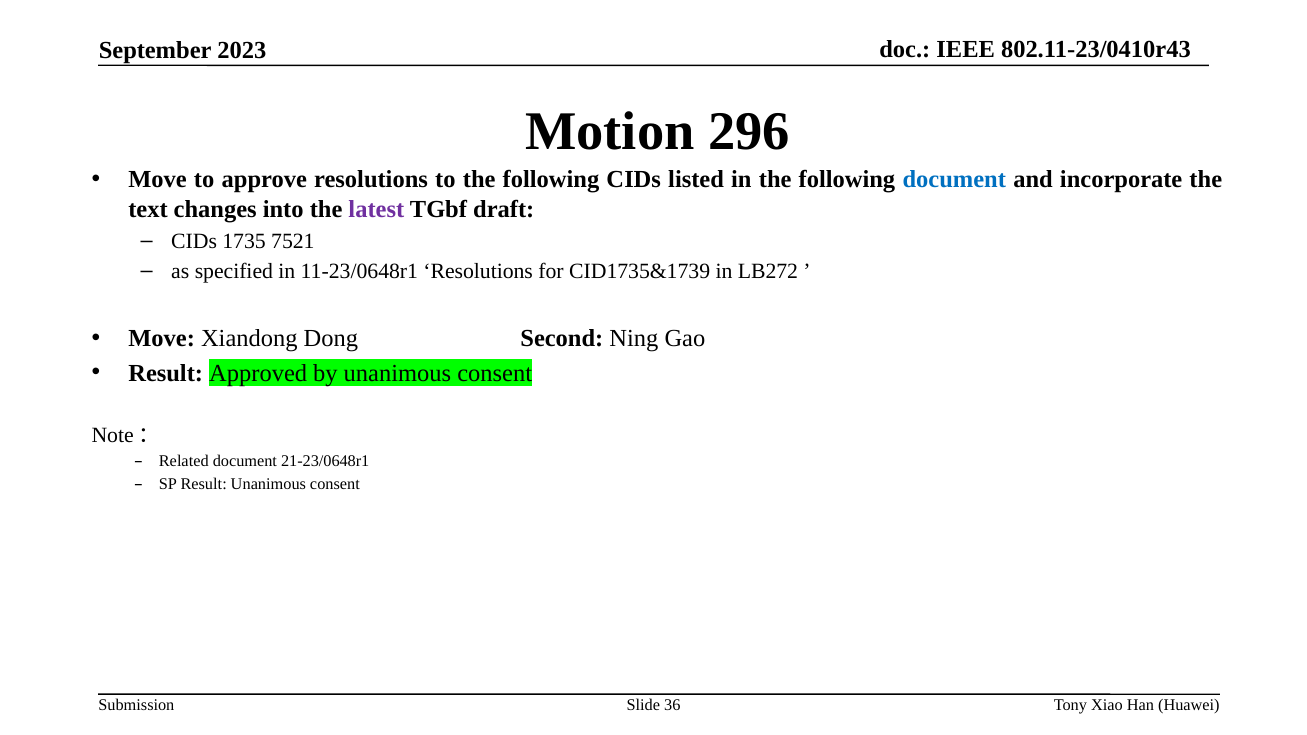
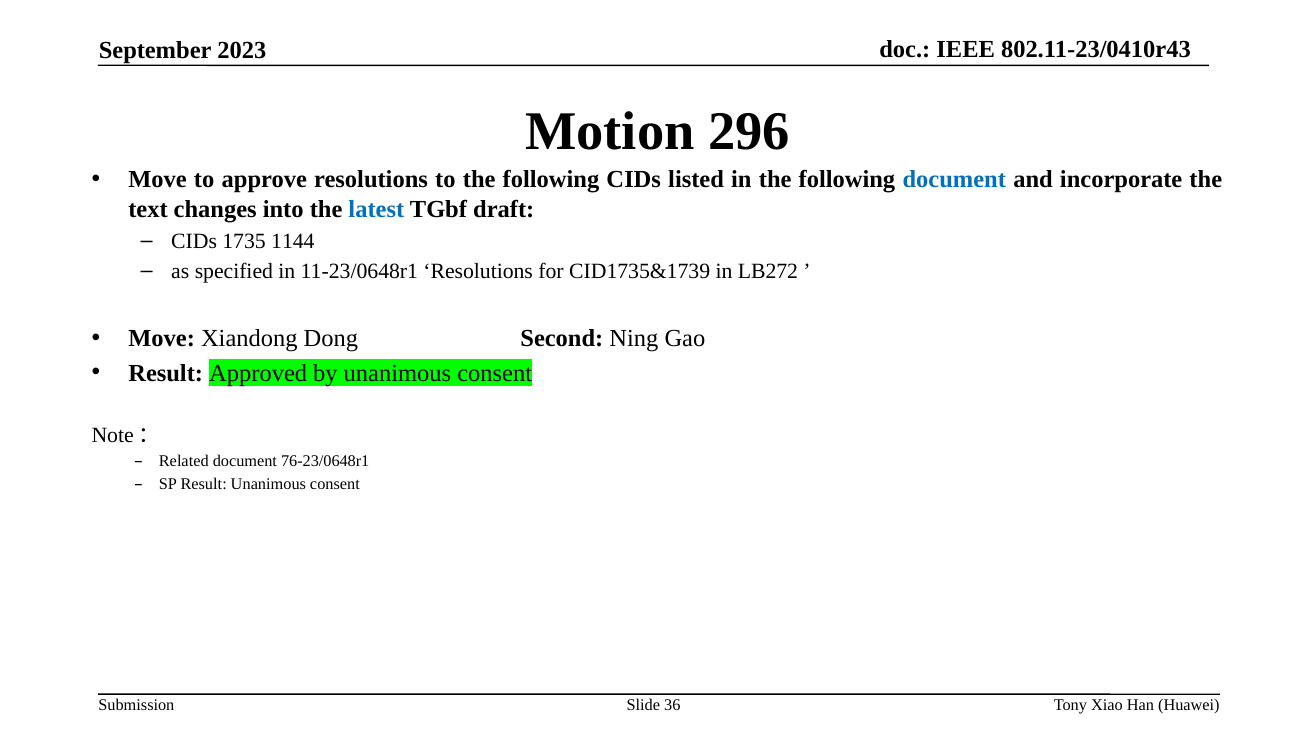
latest colour: purple -> blue
7521: 7521 -> 1144
21-23/0648r1: 21-23/0648r1 -> 76-23/0648r1
